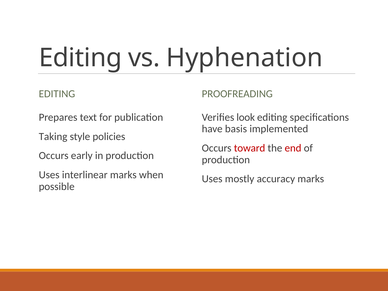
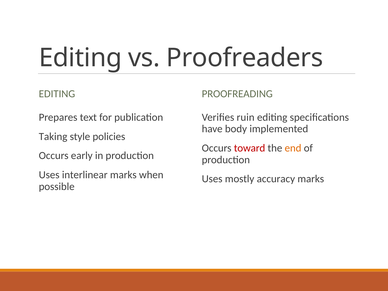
Hyphenation: Hyphenation -> Proofreaders
look: look -> ruin
basis: basis -> body
end colour: red -> orange
